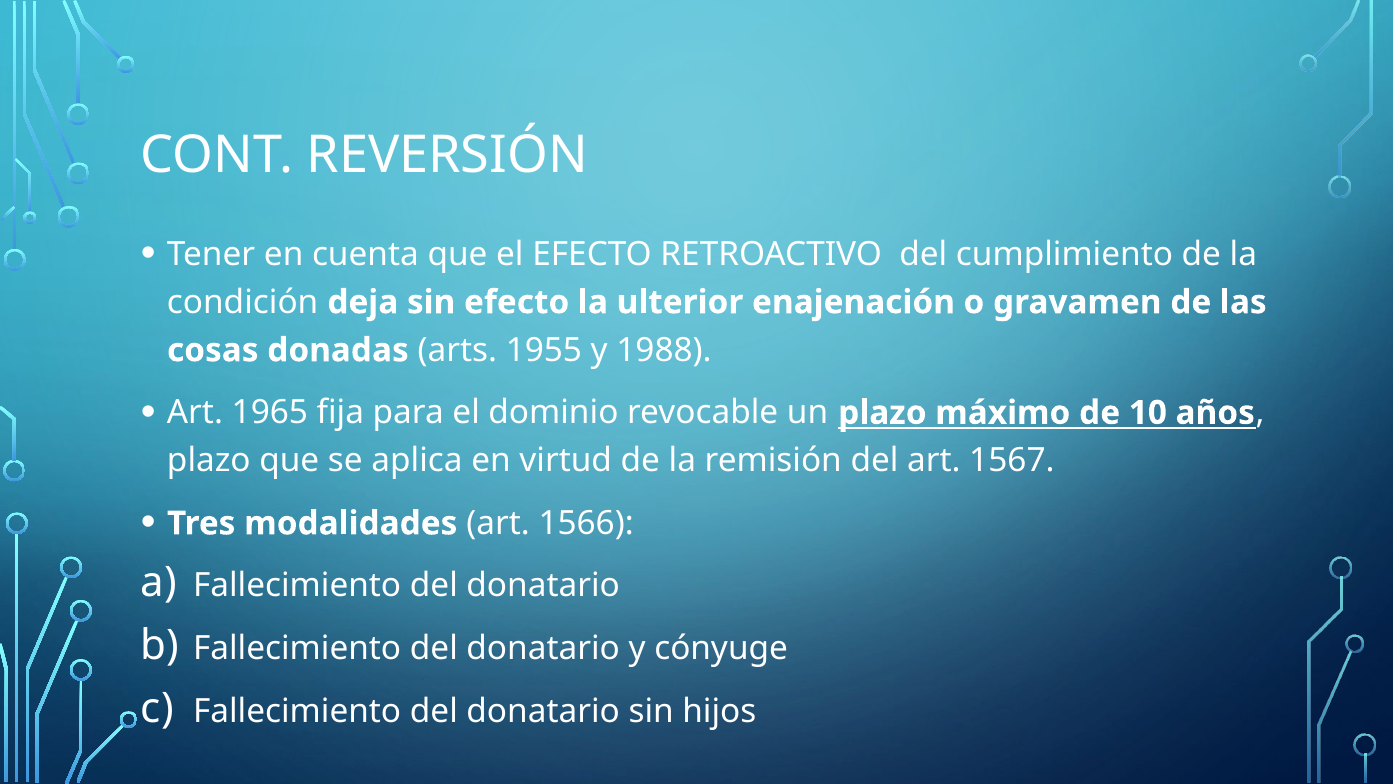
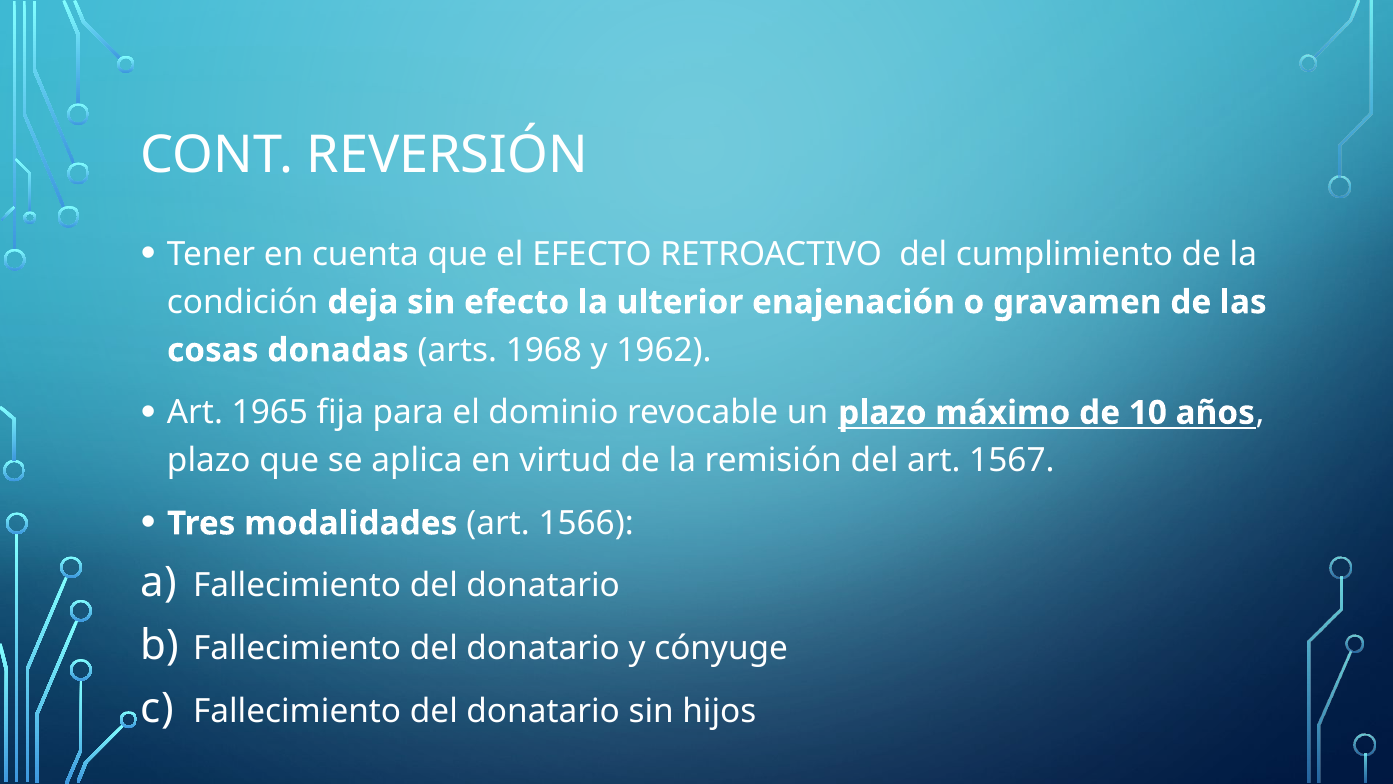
1955: 1955 -> 1968
1988: 1988 -> 1962
